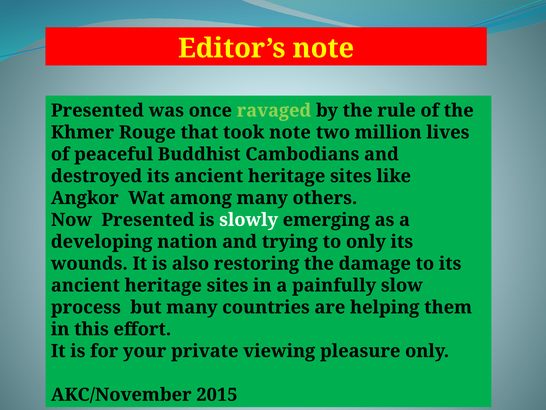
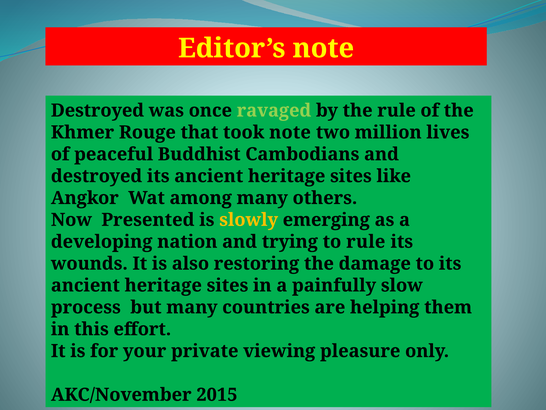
Presented at (97, 110): Presented -> Destroyed
slowly colour: white -> yellow
to only: only -> rule
